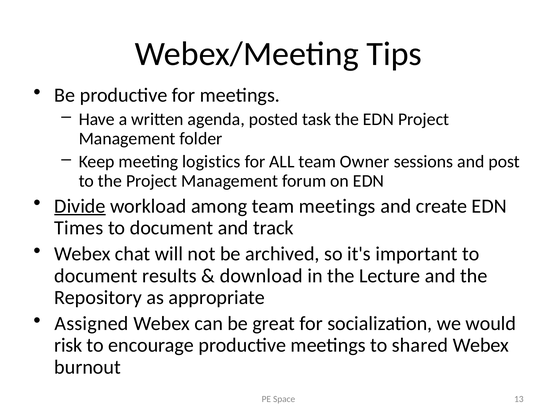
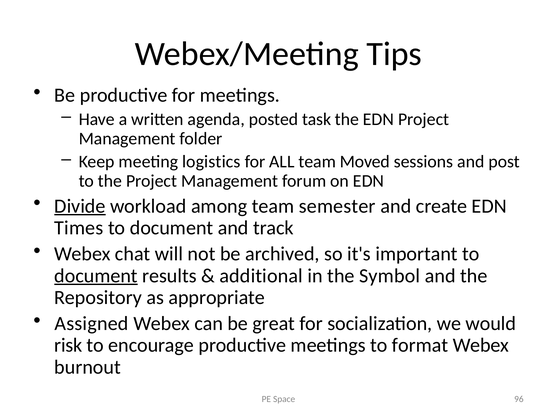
Owner: Owner -> Moved
team meetings: meetings -> semester
document at (96, 276) underline: none -> present
download: download -> additional
Lecture: Lecture -> Symbol
shared: shared -> format
13: 13 -> 96
